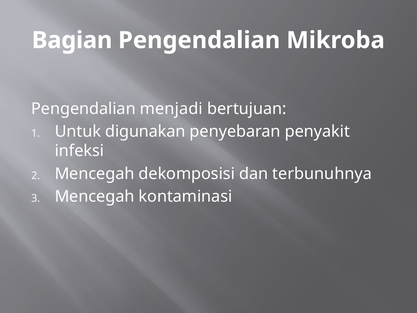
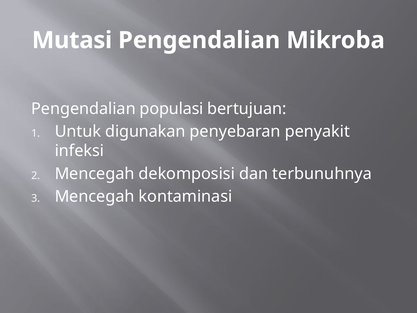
Bagian: Bagian -> Mutasi
menjadi: menjadi -> populasi
